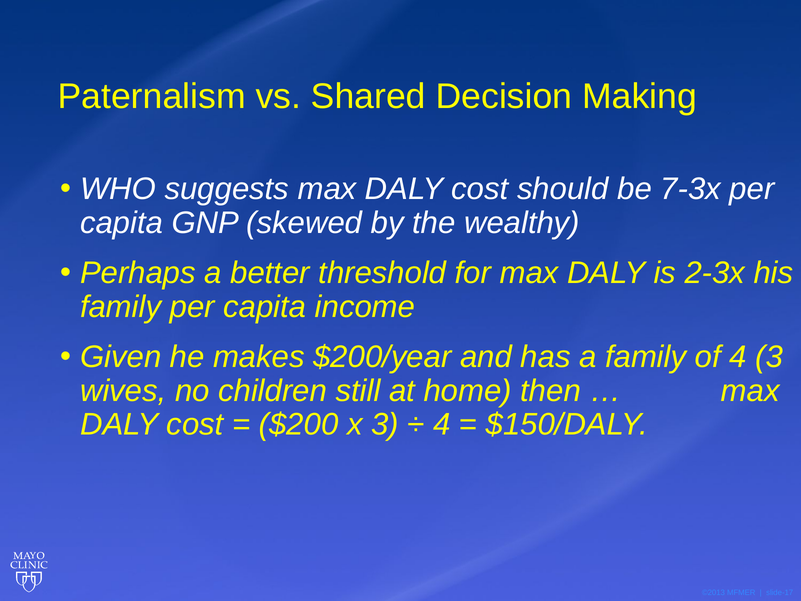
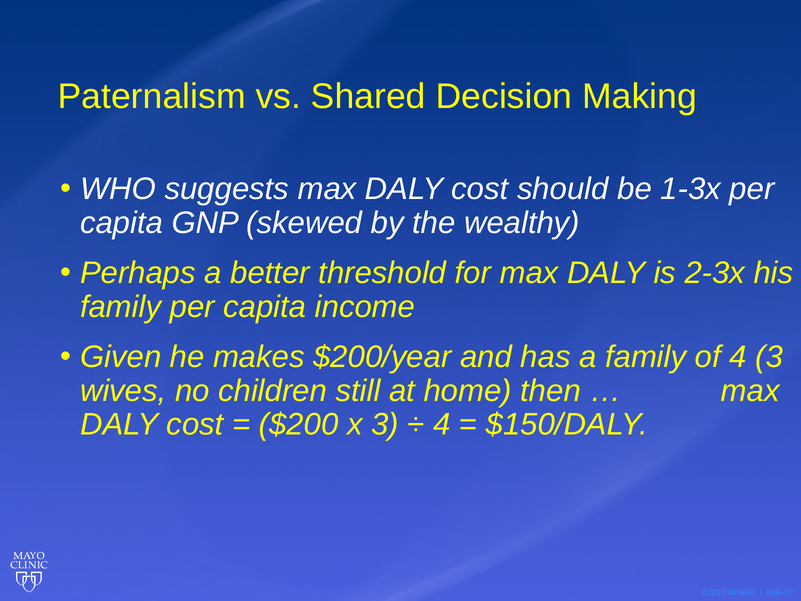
7-3x: 7-3x -> 1-3x
